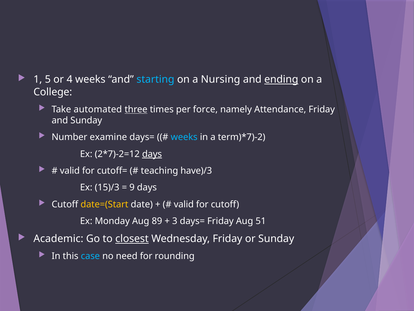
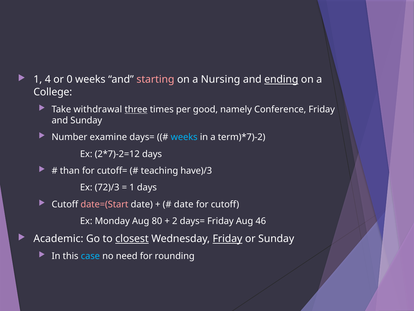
5: 5 -> 4
4: 4 -> 0
starting colour: light blue -> pink
automated: automated -> withdrawal
force: force -> good
Attendance: Attendance -> Conference
days at (152, 154) underline: present -> none
valid at (70, 171): valid -> than
15)/3: 15)/3 -> 72)/3
9 at (132, 187): 9 -> 1
date=(Start colour: yellow -> pink
valid at (184, 204): valid -> date
89: 89 -> 80
3: 3 -> 2
51: 51 -> 46
Friday at (227, 238) underline: none -> present
